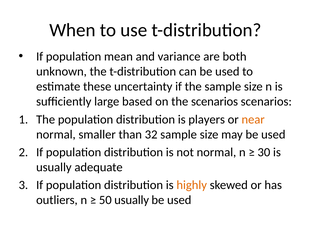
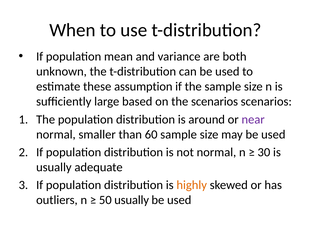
uncertainty: uncertainty -> assumption
players: players -> around
near colour: orange -> purple
32: 32 -> 60
